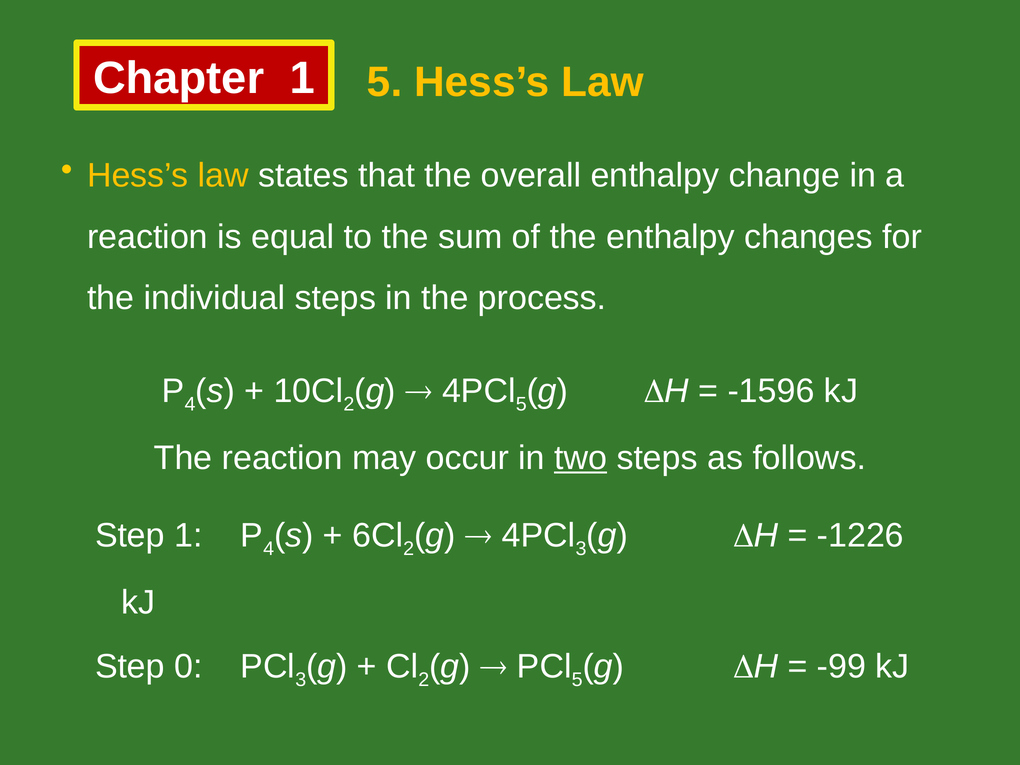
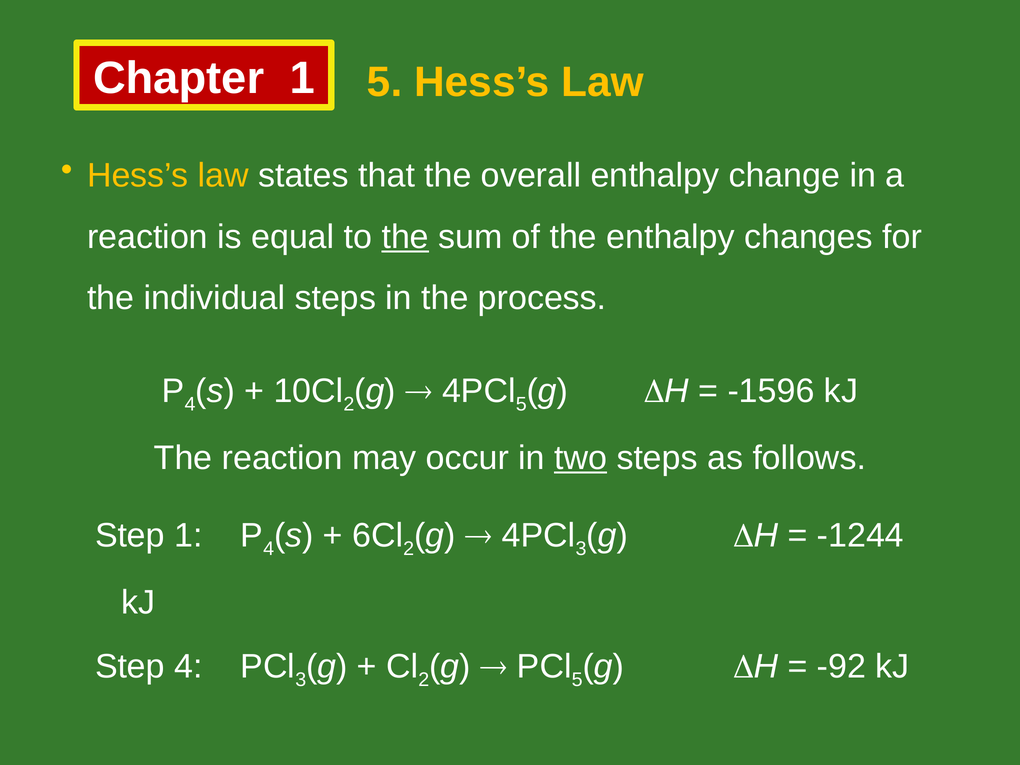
the at (405, 237) underline: none -> present
-1226: -1226 -> -1244
Step 0: 0 -> 4
-99: -99 -> -92
